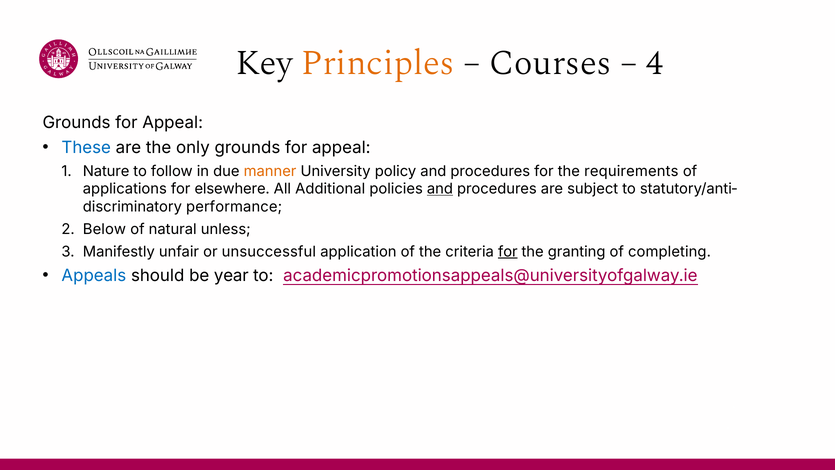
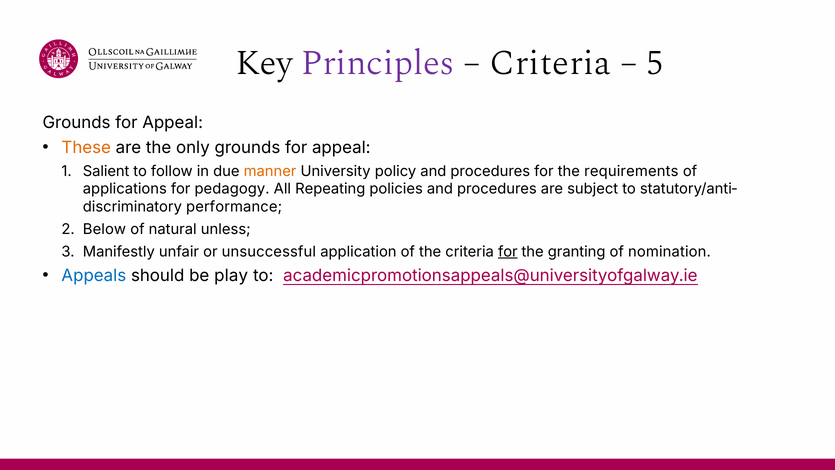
Principles colour: orange -> purple
Courses at (550, 63): Courses -> Criteria
4: 4 -> 5
These colour: blue -> orange
Nature: Nature -> Salient
elsewhere: elsewhere -> pedagogy
Additional: Additional -> Repeating
and at (440, 189) underline: present -> none
completing: completing -> nomination
year: year -> play
